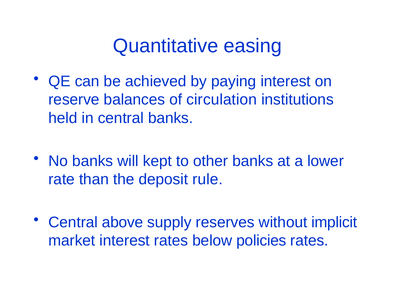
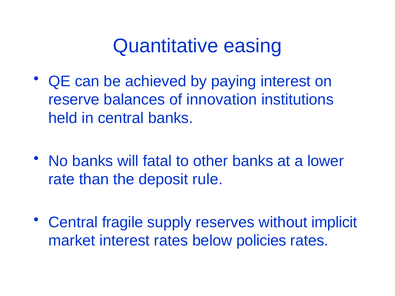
circulation: circulation -> innovation
kept: kept -> fatal
above: above -> fragile
